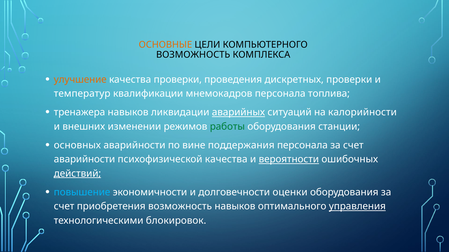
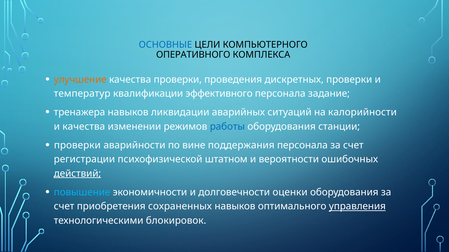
ОСНОВНЫЕ colour: orange -> blue
ВОЗМОЖНОСТЬ at (193, 55): ВОЗМОЖНОСТЬ -> ОПЕРАТИВНОГО
мнемокадров: мнемокадров -> эффективного
топлива: топлива -> задание
аварийных underline: present -> none
и внешних: внешних -> качества
работы colour: green -> blue
основных at (77, 146): основных -> проверки
аварийности at (84, 160): аварийности -> регистрации
психофизической качества: качества -> штатном
вероятности underline: present -> none
приобретения возможность: возможность -> сохраненных
